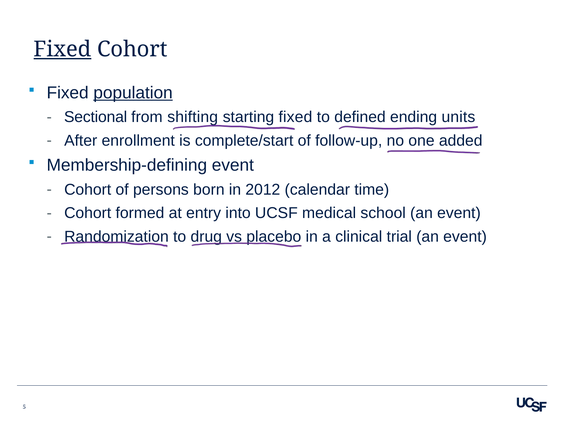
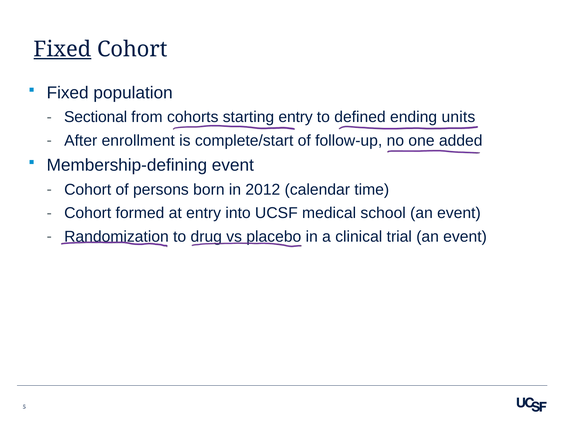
population underline: present -> none
shifting: shifting -> cohorts
starting fixed: fixed -> entry
